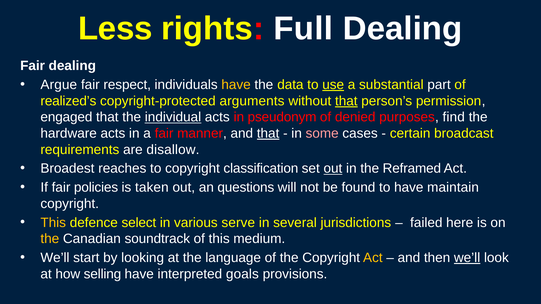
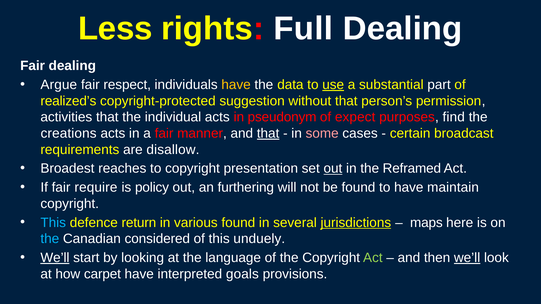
arguments: arguments -> suggestion
that at (346, 101) underline: present -> none
engaged: engaged -> activities
individual underline: present -> none
denied: denied -> expect
hardware: hardware -> creations
classification: classification -> presentation
policies: policies -> require
taken: taken -> policy
questions: questions -> furthering
This at (53, 223) colour: yellow -> light blue
select: select -> return
various serve: serve -> found
jurisdictions underline: none -> present
failed: failed -> maps
the at (50, 239) colour: yellow -> light blue
soundtrack: soundtrack -> considered
medium: medium -> unduely
We’ll at (55, 258) underline: none -> present
Act at (373, 258) colour: yellow -> light green
selling: selling -> carpet
